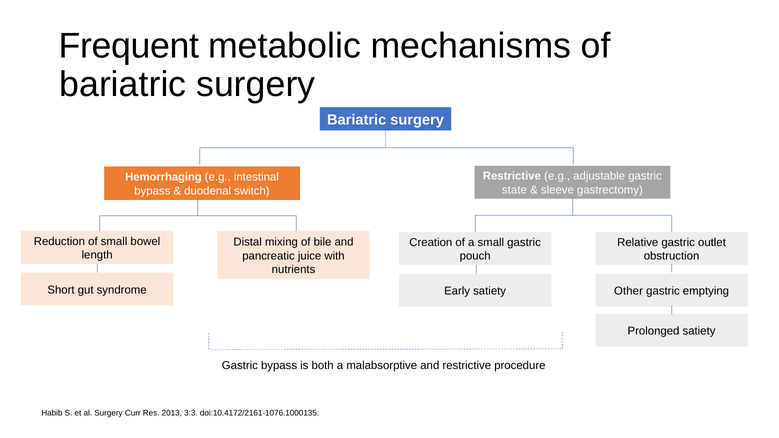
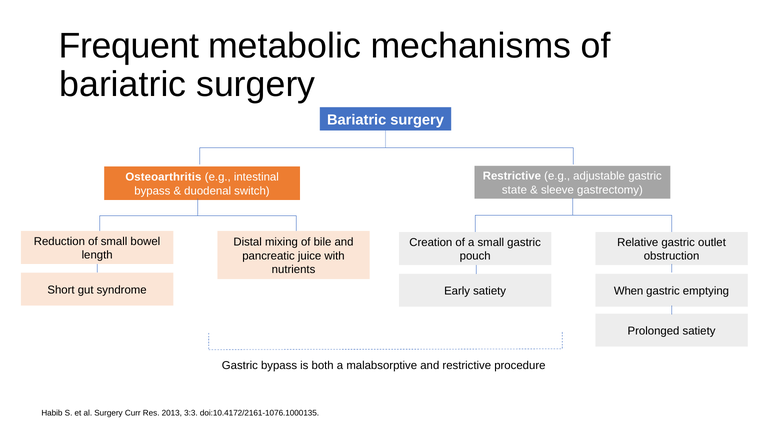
Hemorrhaging: Hemorrhaging -> Osteoarthritis
Other: Other -> When
